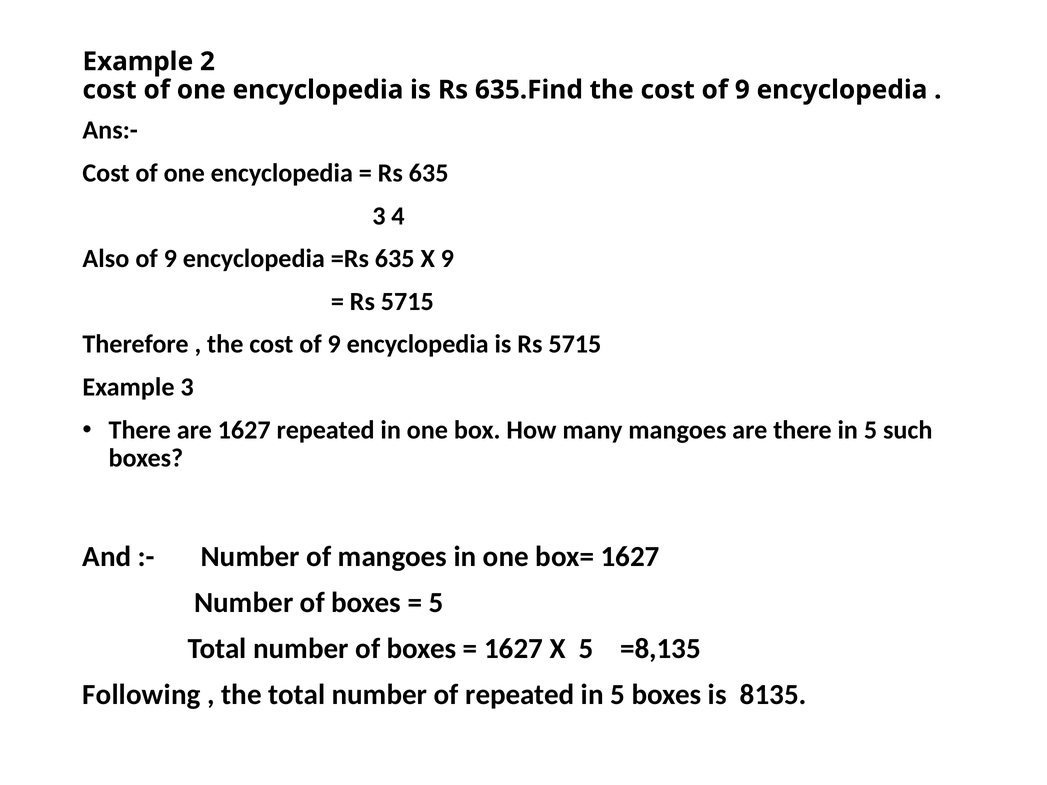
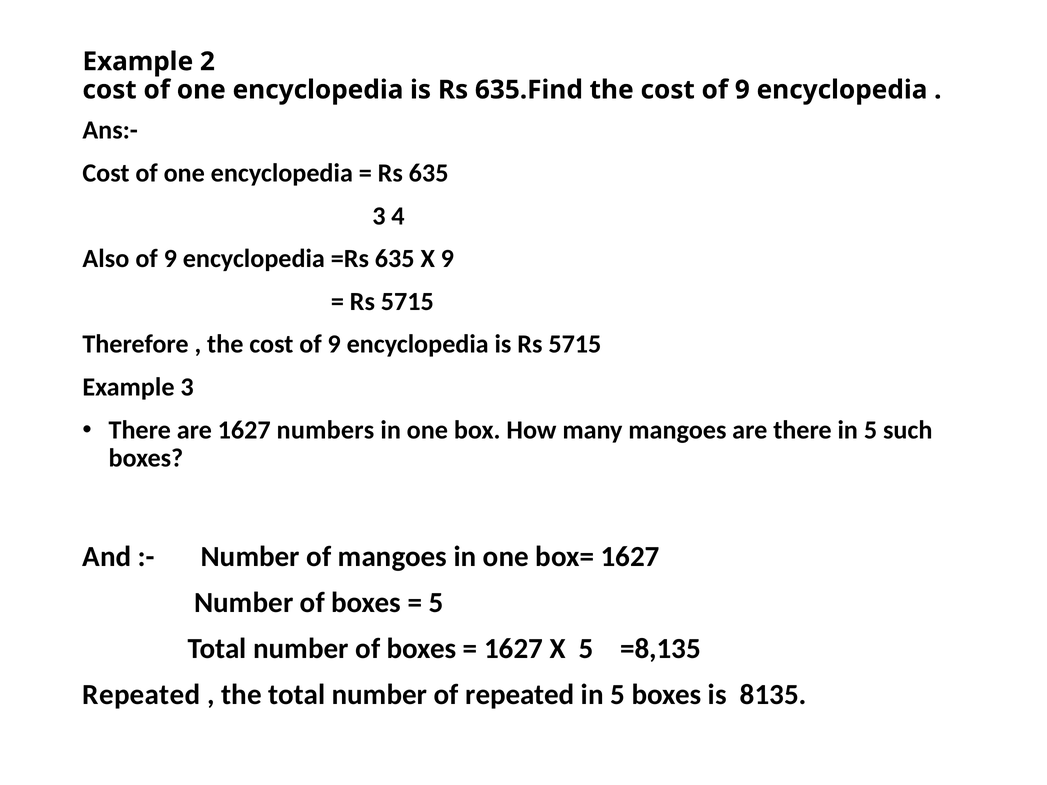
1627 repeated: repeated -> numbers
Following at (141, 695): Following -> Repeated
